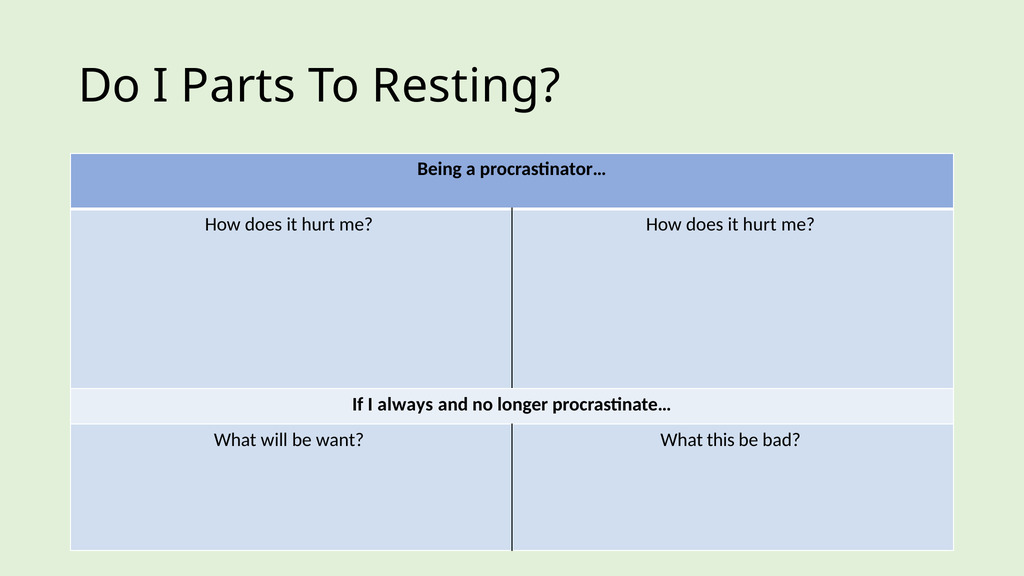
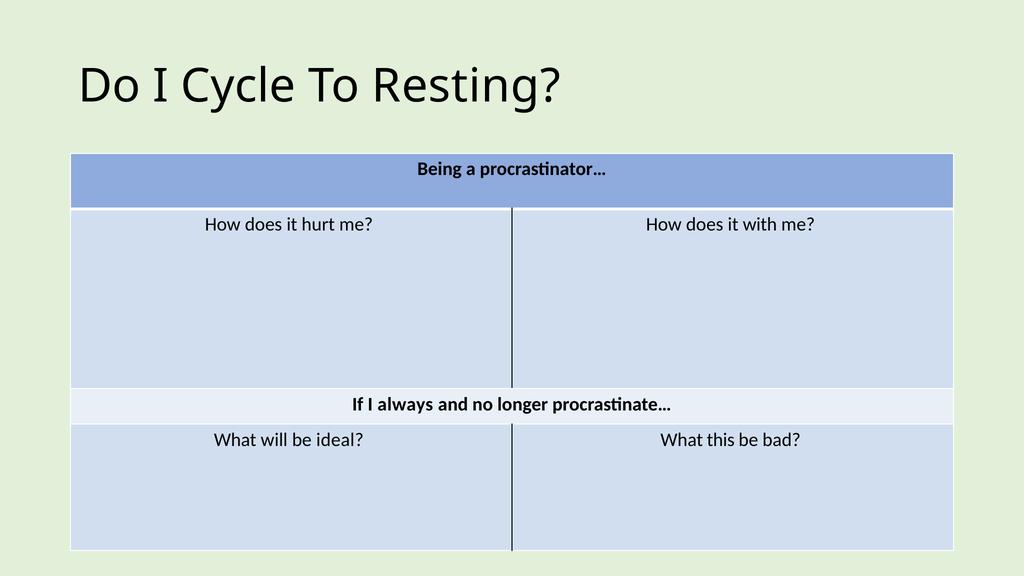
Parts: Parts -> Cycle
hurt at (760, 225): hurt -> with
want: want -> ideal
